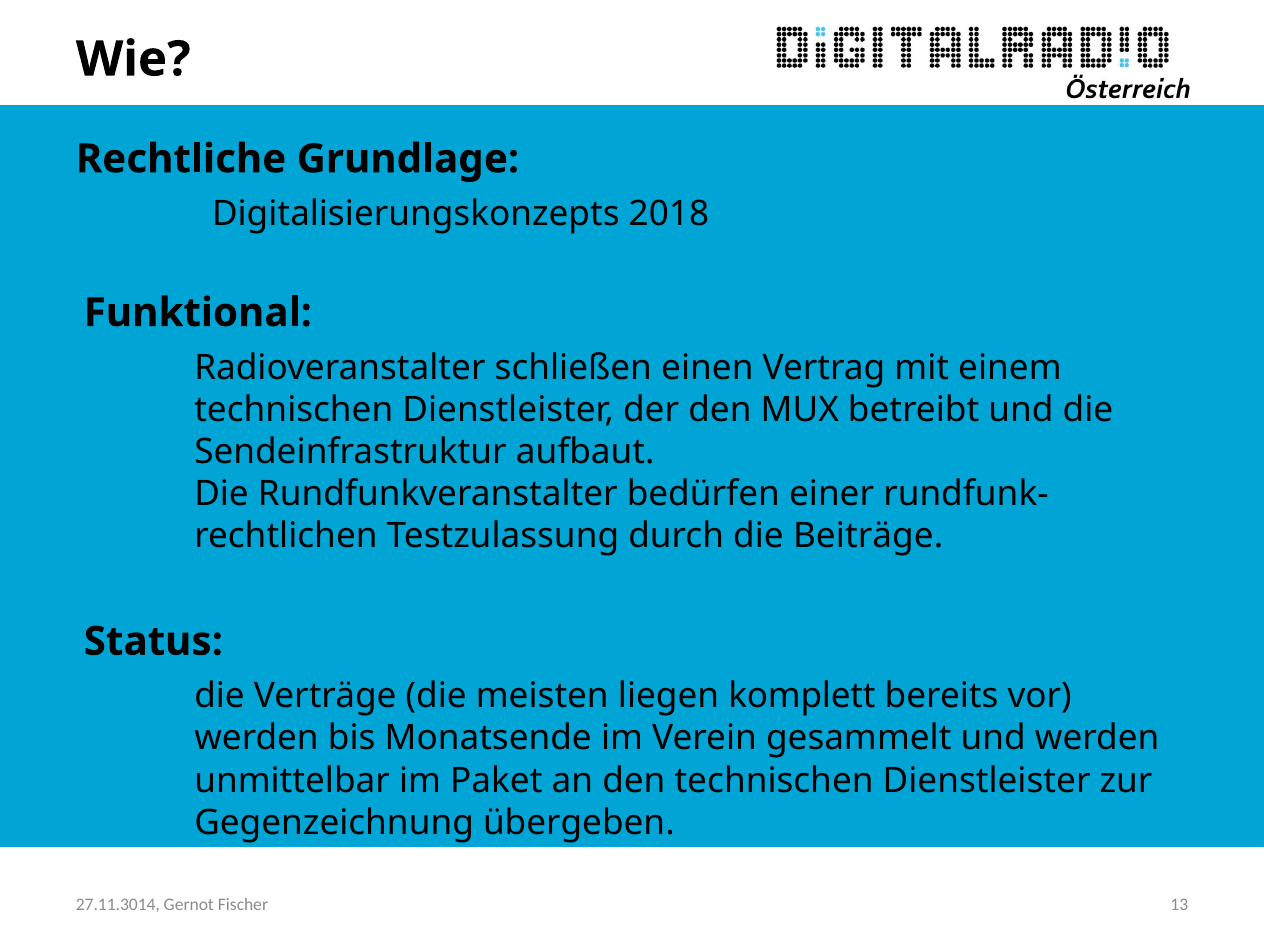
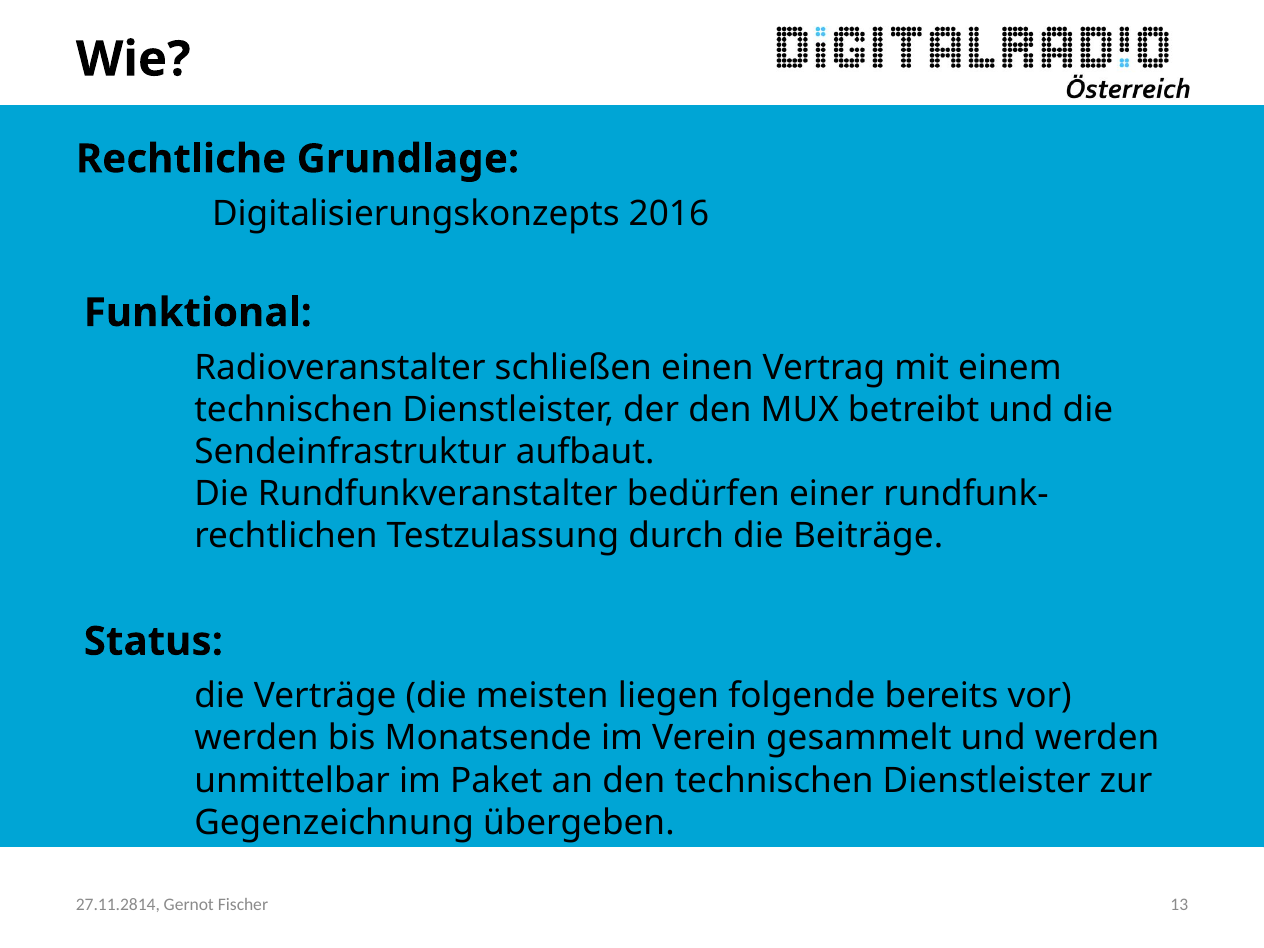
2018: 2018 -> 2016
komplett: komplett -> folgende
27.11.3014: 27.11.3014 -> 27.11.2814
